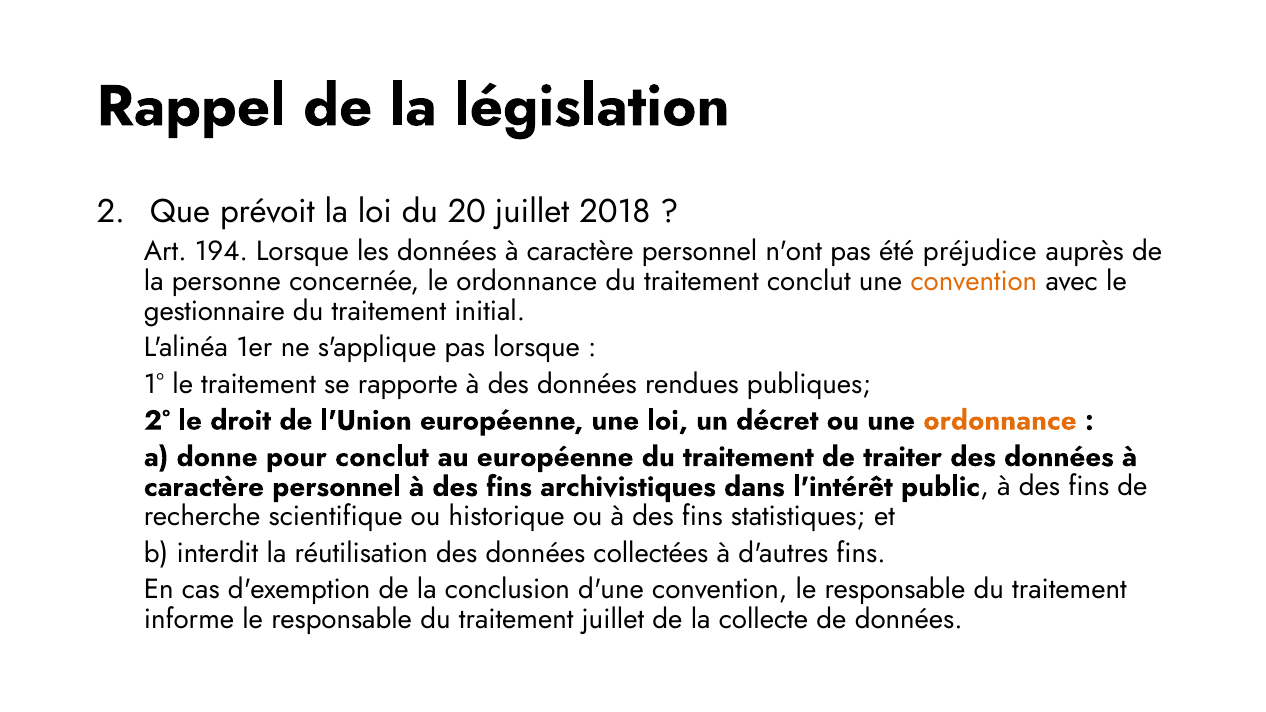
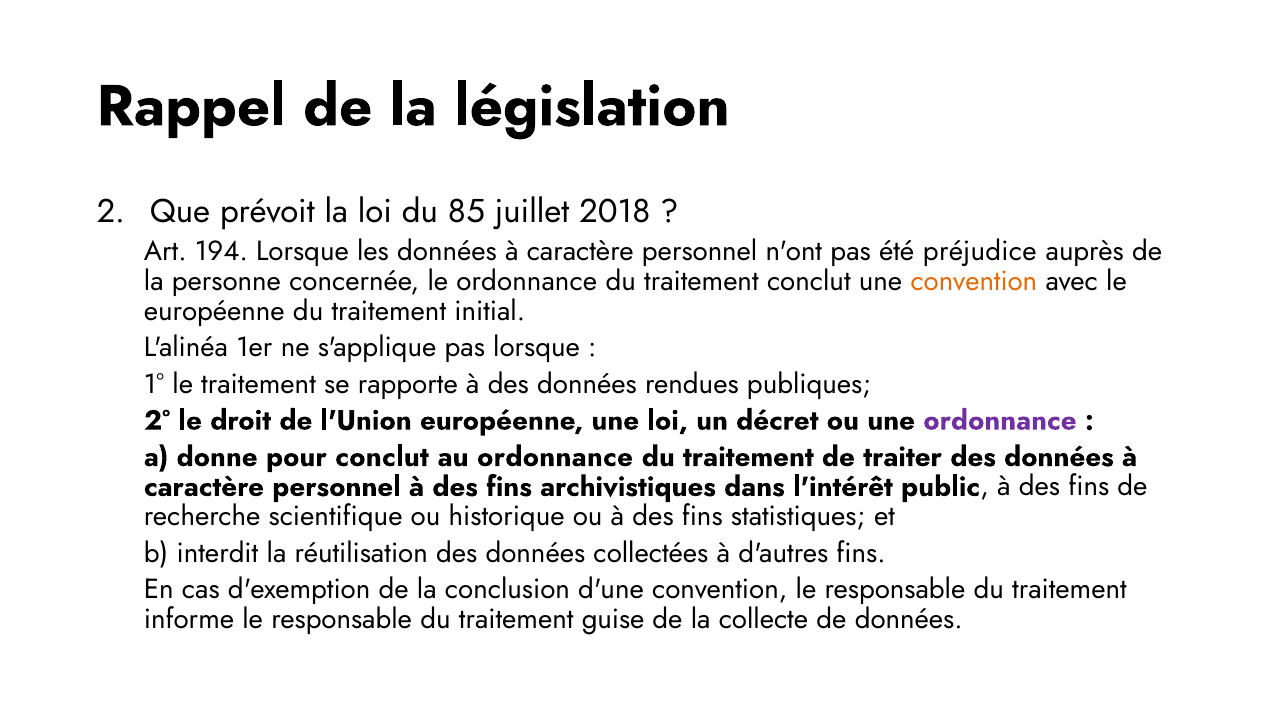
20: 20 -> 85
gestionnaire at (214, 311): gestionnaire -> européenne
ordonnance at (1000, 421) colour: orange -> purple
au européenne: européenne -> ordonnance
traitement juillet: juillet -> guise
